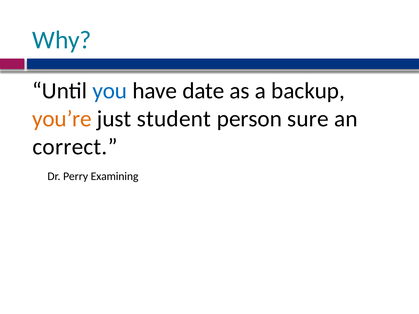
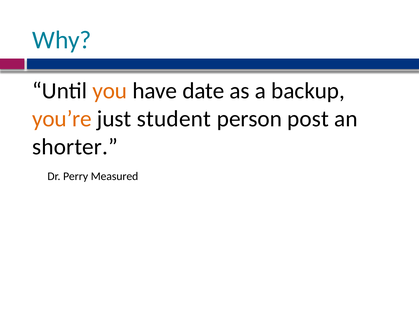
you colour: blue -> orange
sure: sure -> post
correct: correct -> shorter
Examining: Examining -> Measured
